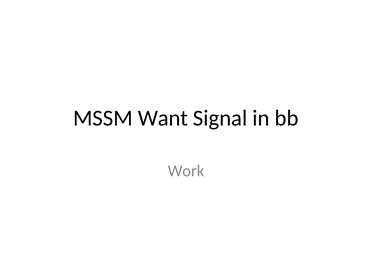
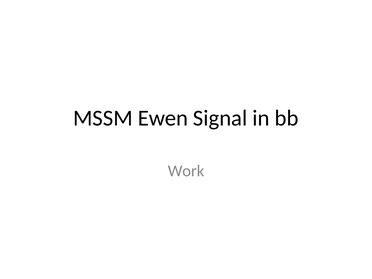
Want: Want -> Ewen
